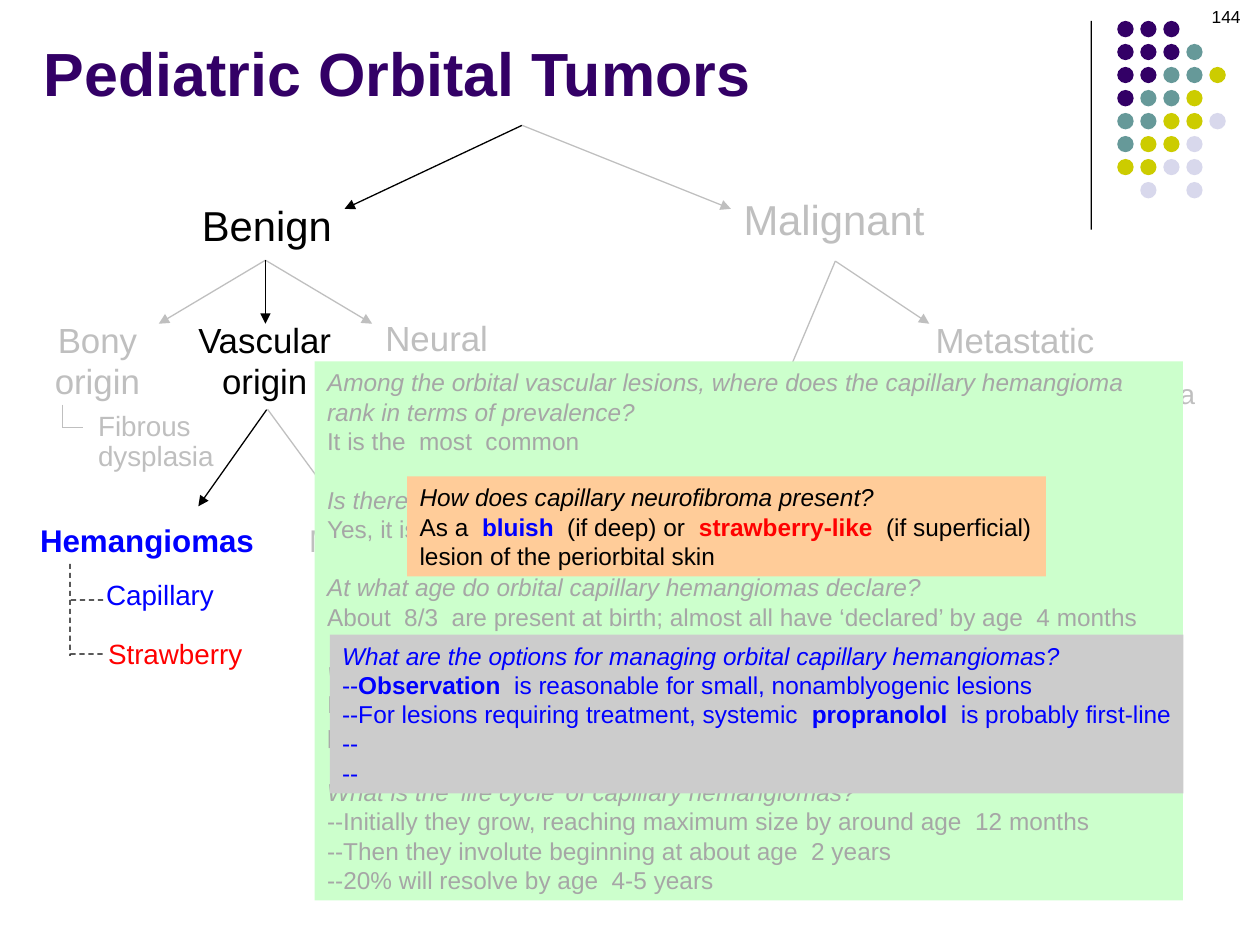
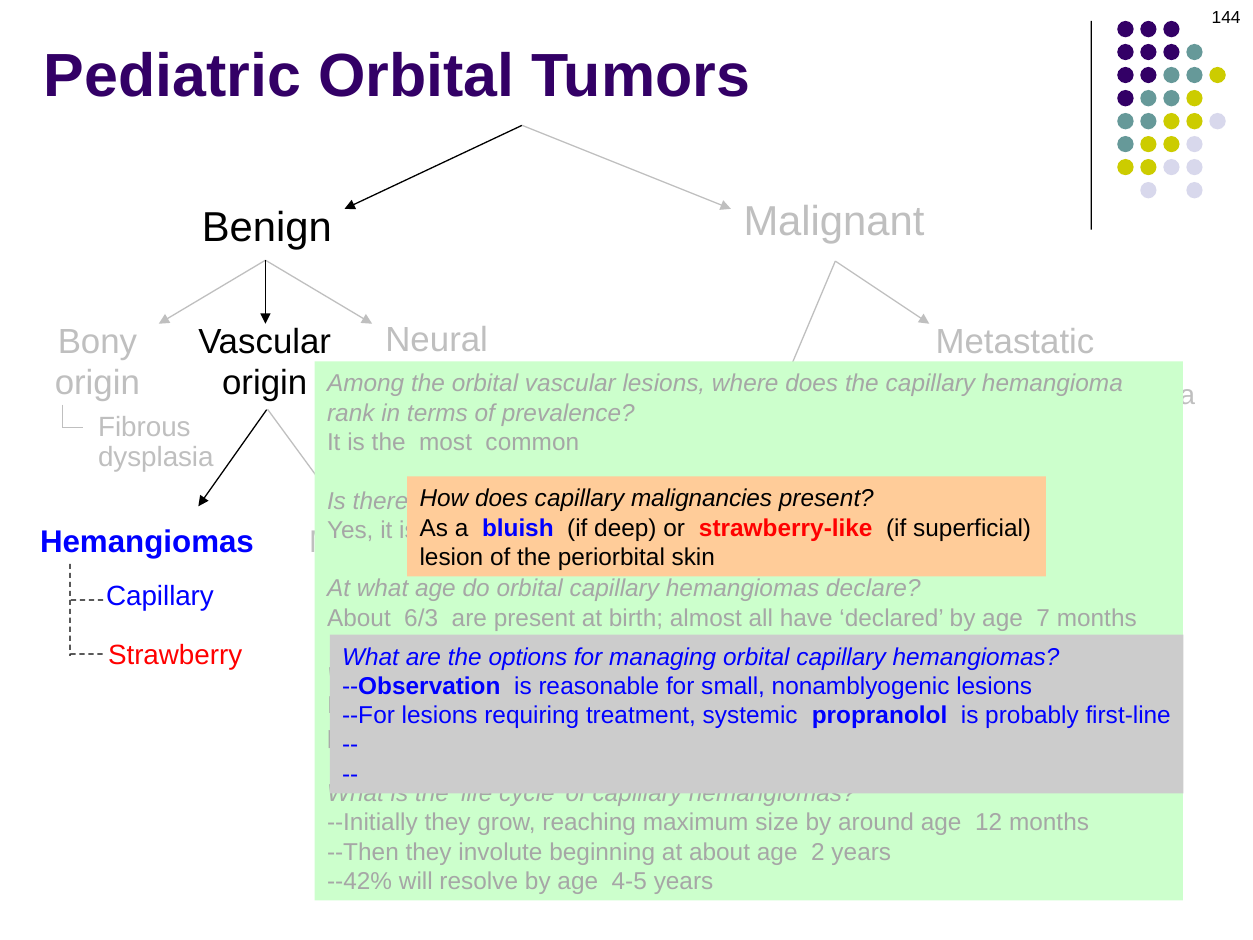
neurofibroma at (702, 499): neurofibroma -> malignancies
8/3: 8/3 -> 6/3
4: 4 -> 7
--20%: --20% -> --42%
